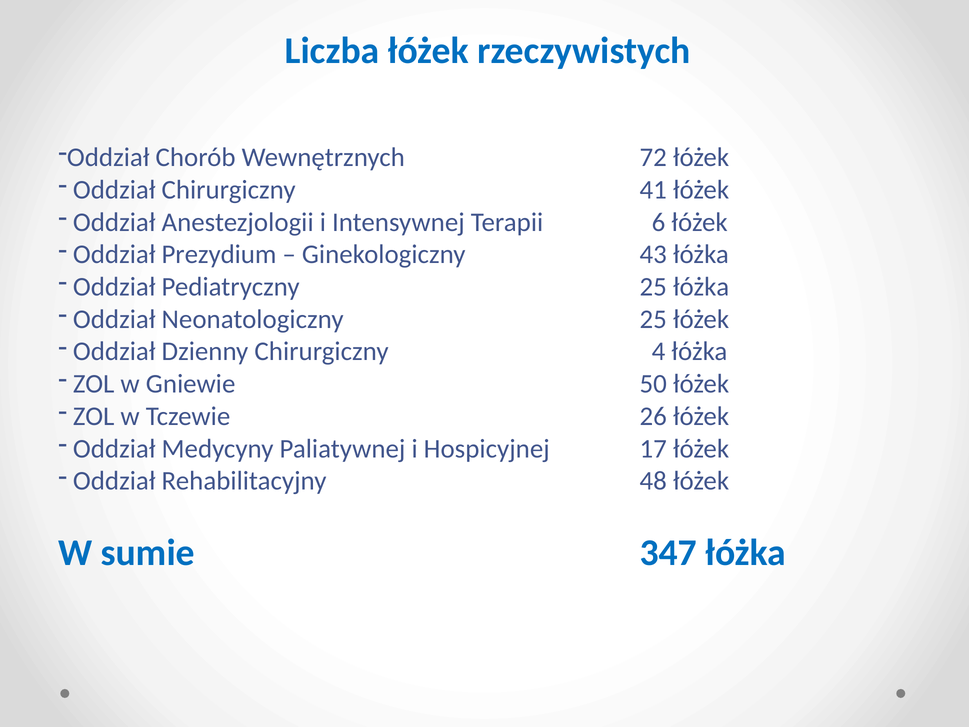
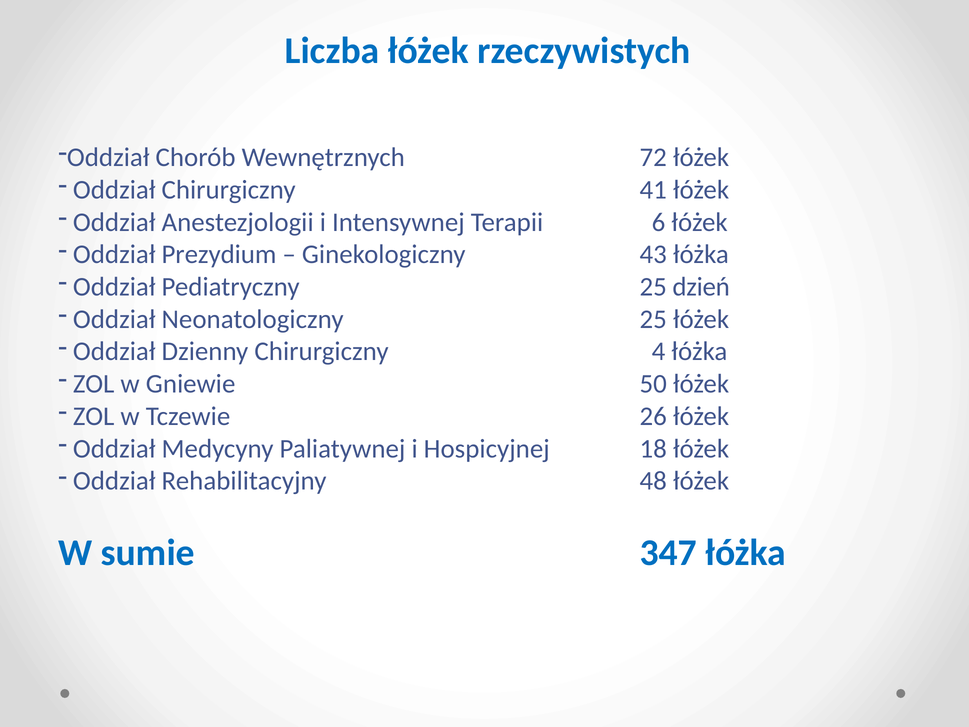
25 łóżka: łóżka -> dzień
17: 17 -> 18
